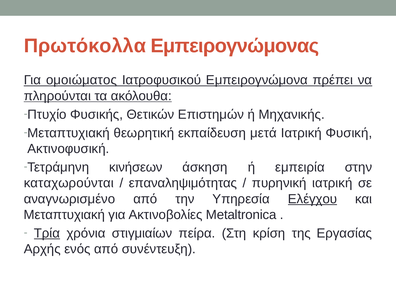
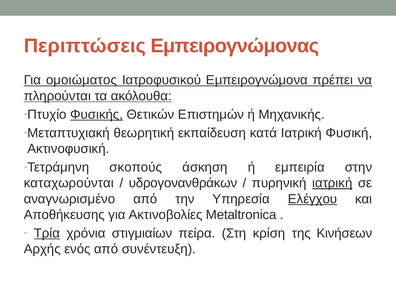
Πρωτόκολλα: Πρωτόκολλα -> Περιπτώσεις
Φυσικής underline: none -> present
μετά: μετά -> κατά
κινήσεων: κινήσεων -> σκοπούς
επαναληψιμότητας: επαναληψιμότητας -> υδρογονανθράκων
ιατρική at (332, 183) underline: none -> present
Μεταπτυχιακή at (64, 215): Μεταπτυχιακή -> Αποθήκευσης
Εργασίας: Εργασίας -> Κινήσεων
